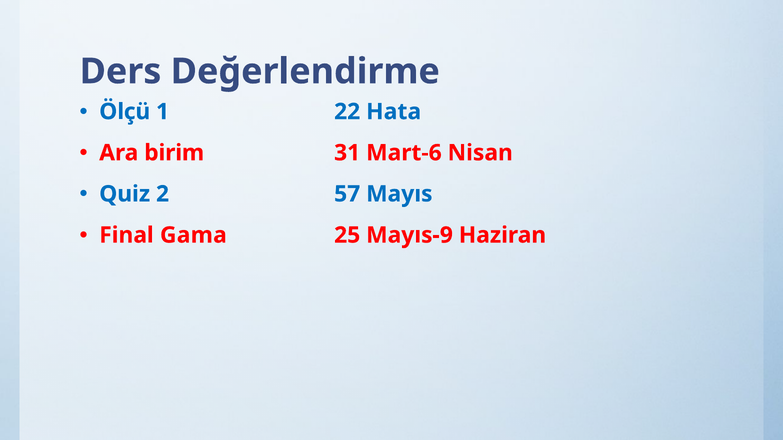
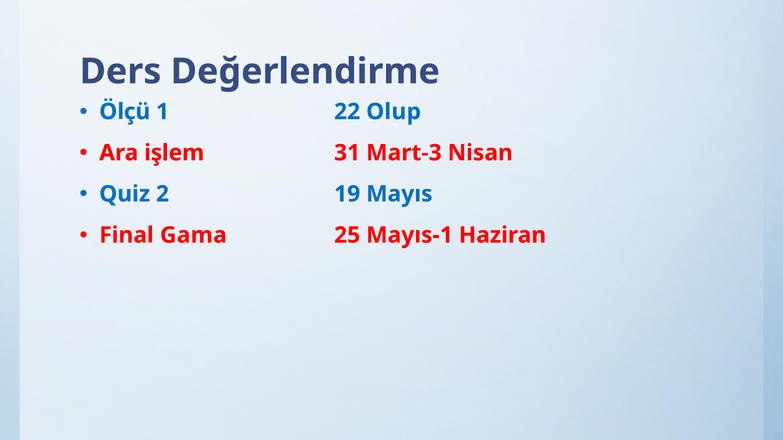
Hata: Hata -> Olup
birim: birim -> işlem
Mart-6: Mart-6 -> Mart-3
57: 57 -> 19
Mayıs-9: Mayıs-9 -> Mayıs-1
